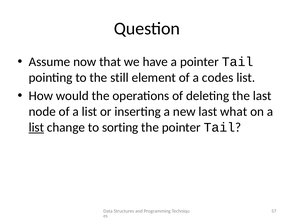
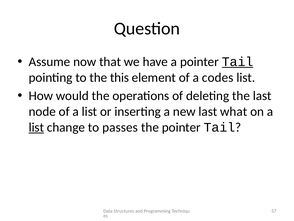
Tail at (238, 62) underline: none -> present
still: still -> this
sorting: sorting -> passes
